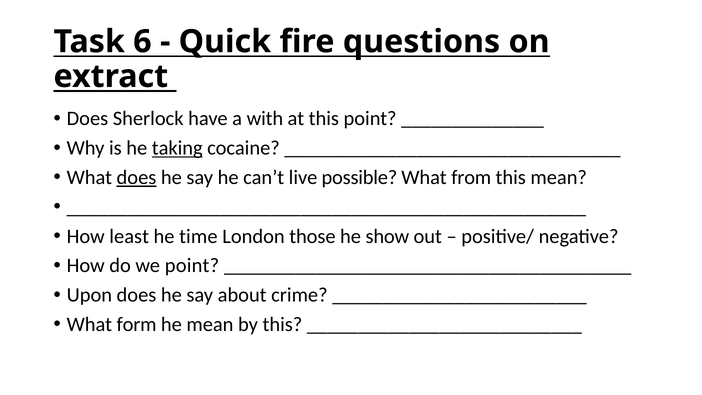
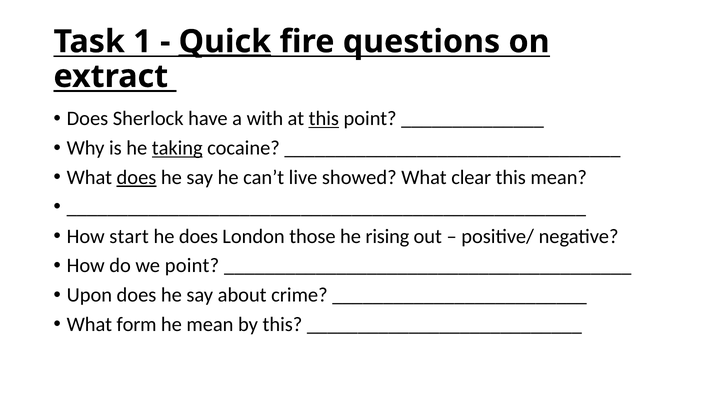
6: 6 -> 1
Quick underline: none -> present
this at (324, 119) underline: none -> present
possible: possible -> showed
from: from -> clear
least: least -> start
he time: time -> does
show: show -> rising
